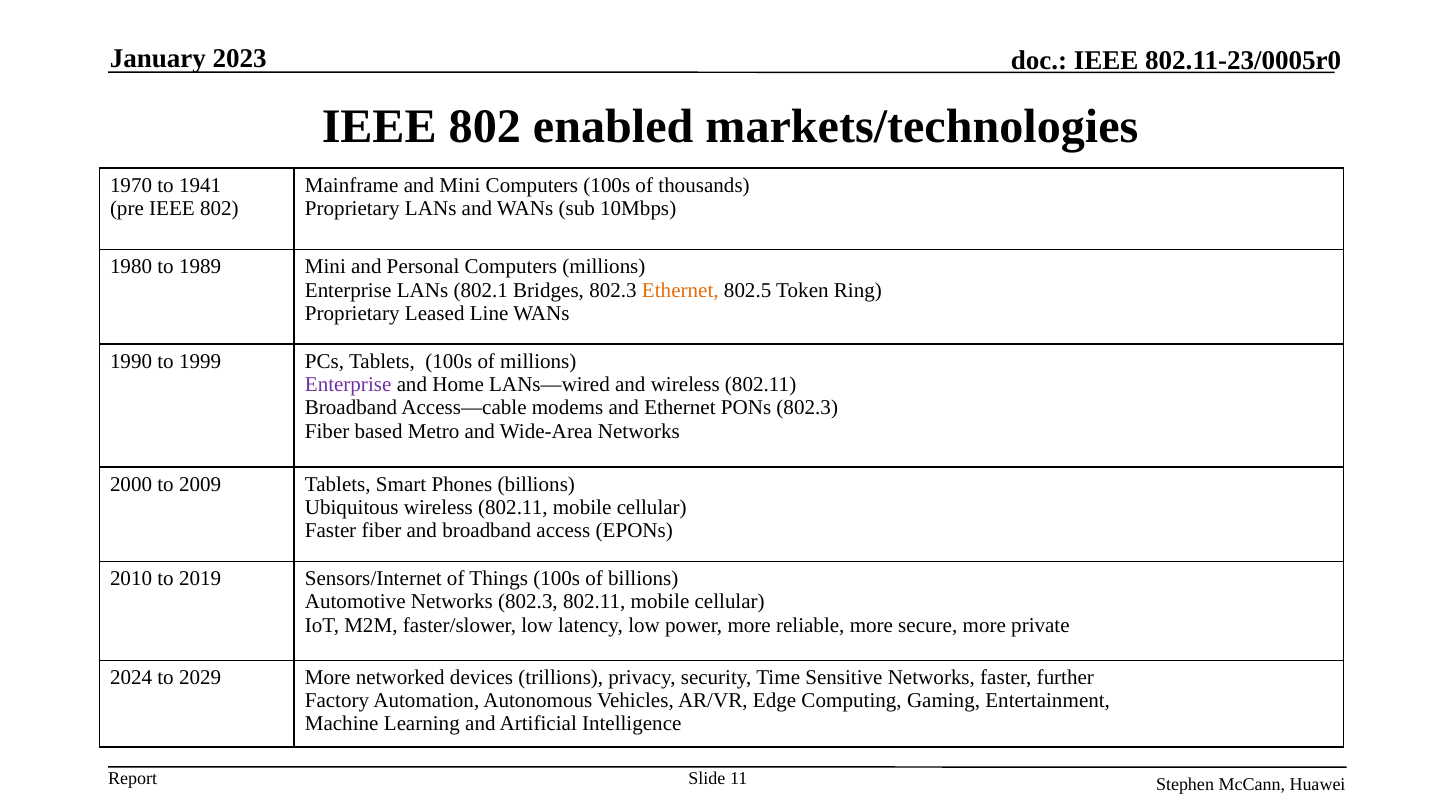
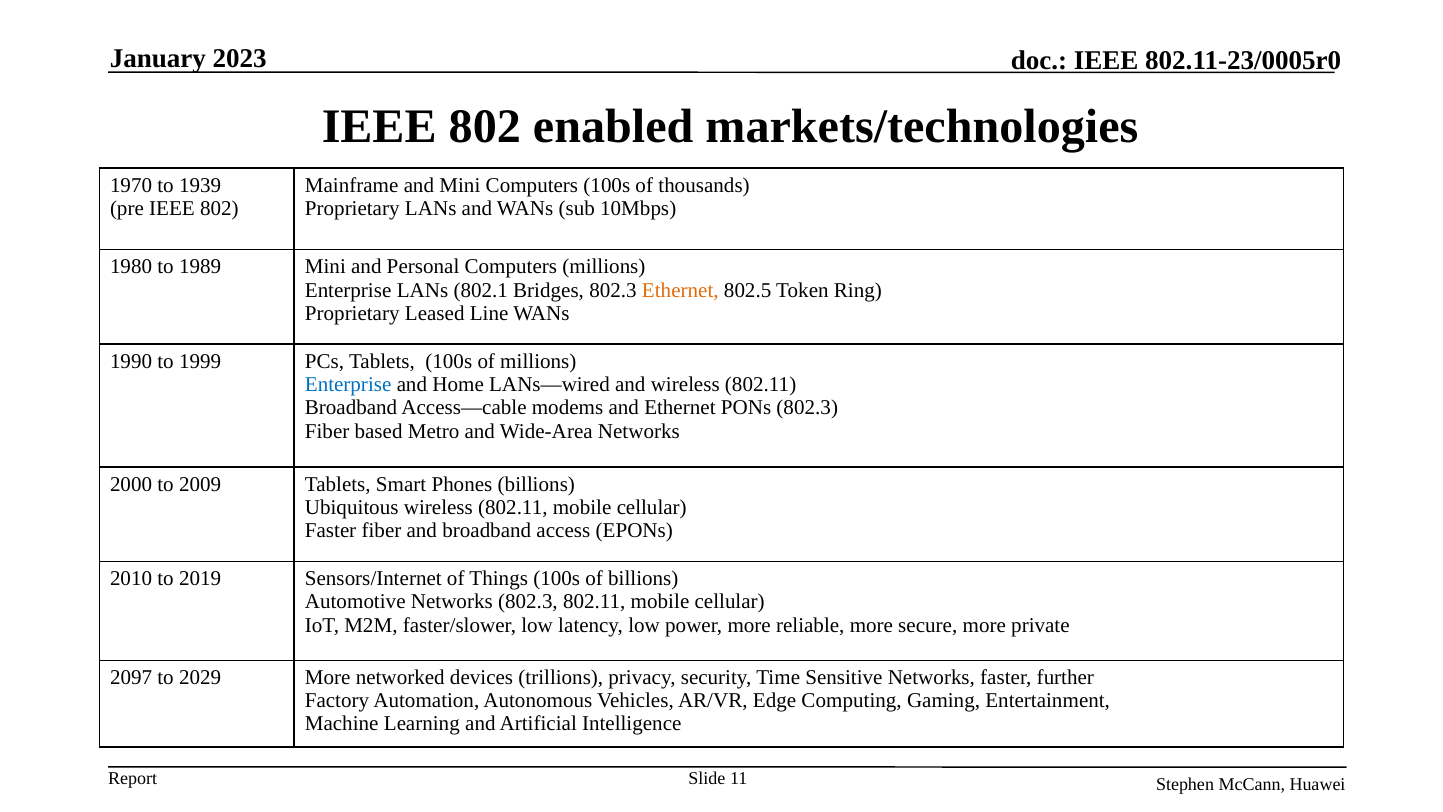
1941: 1941 -> 1939
Enterprise at (348, 384) colour: purple -> blue
2024: 2024 -> 2097
